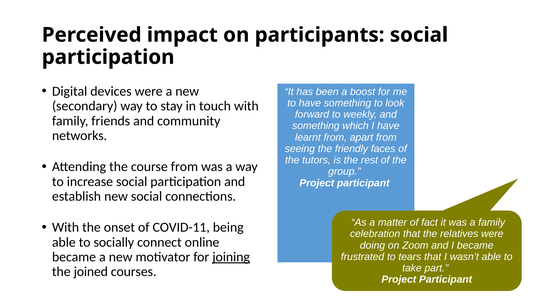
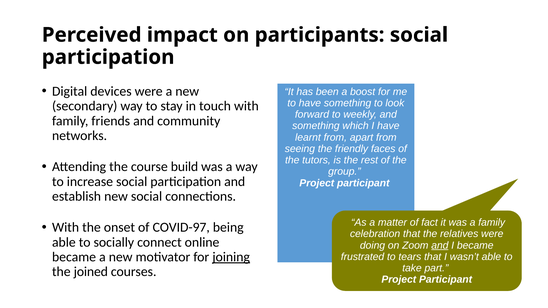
course from: from -> build
COVID-11: COVID-11 -> COVID-97
and at (440, 245) underline: none -> present
